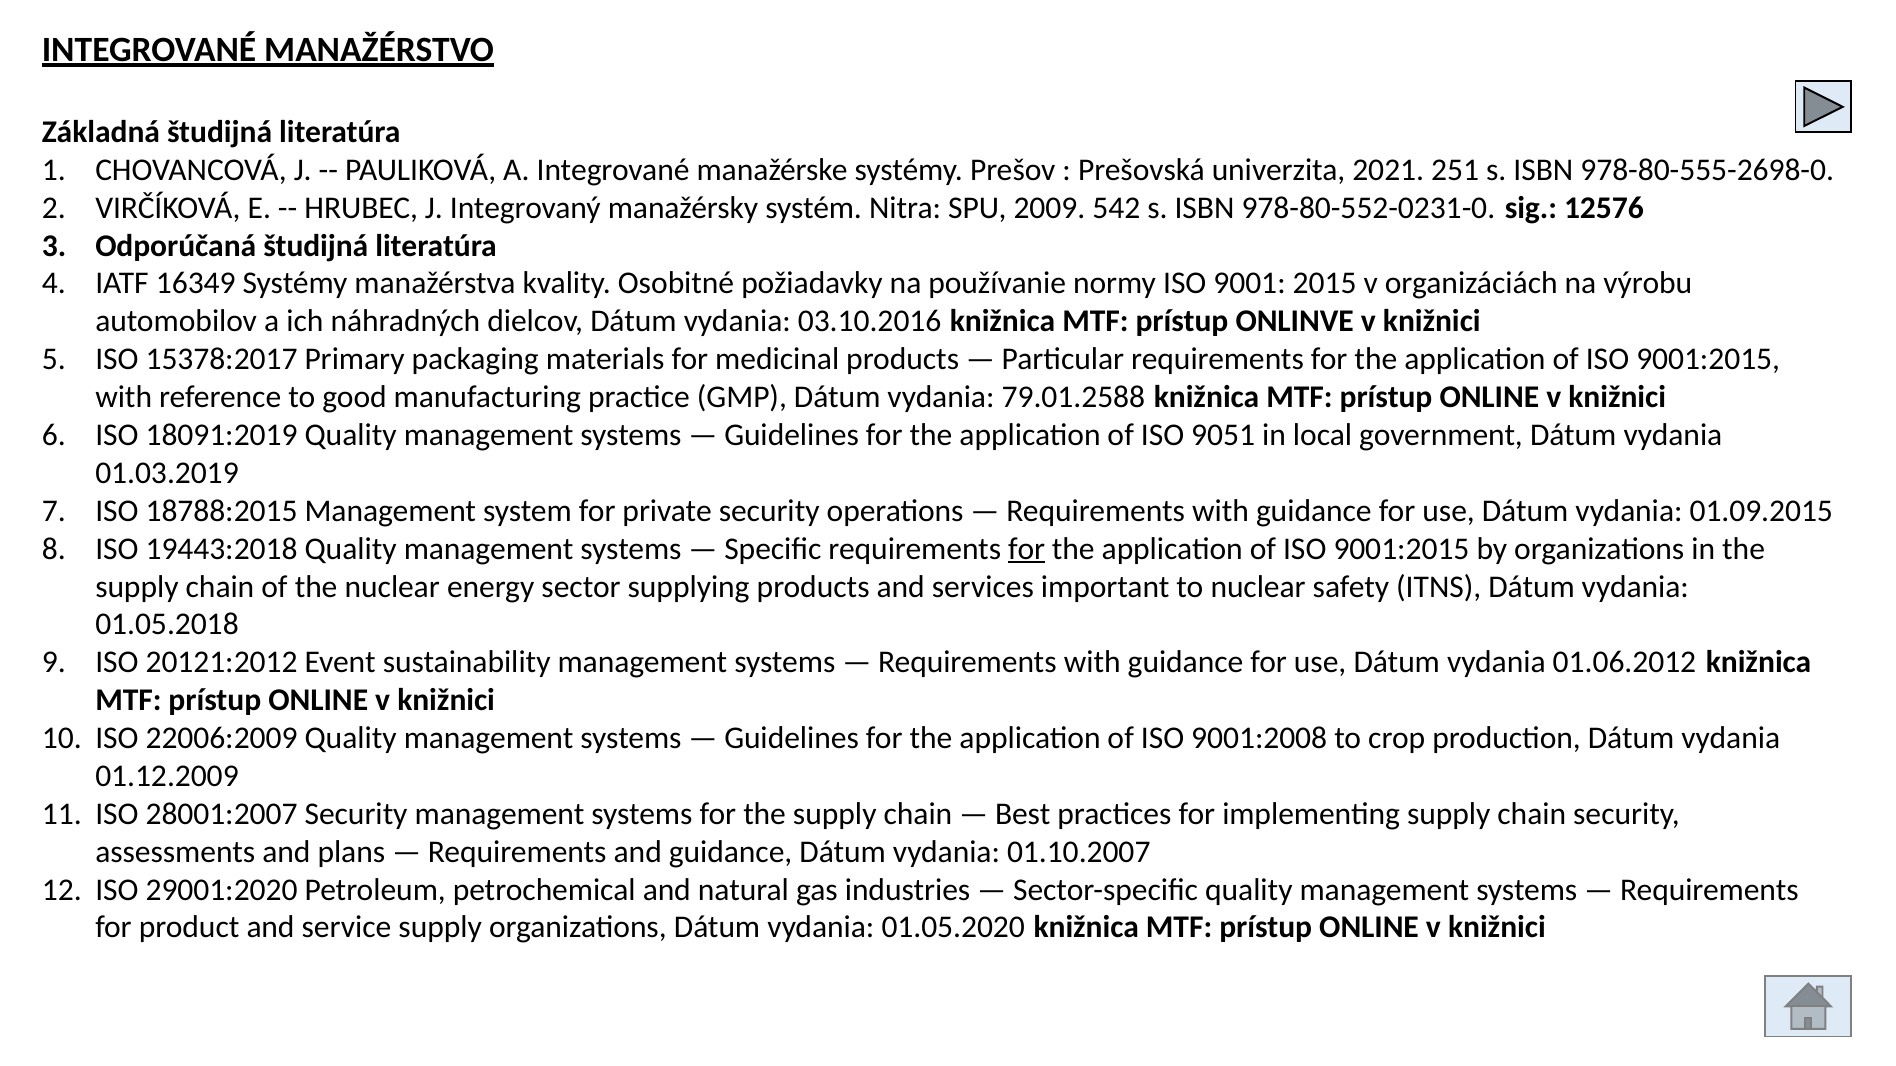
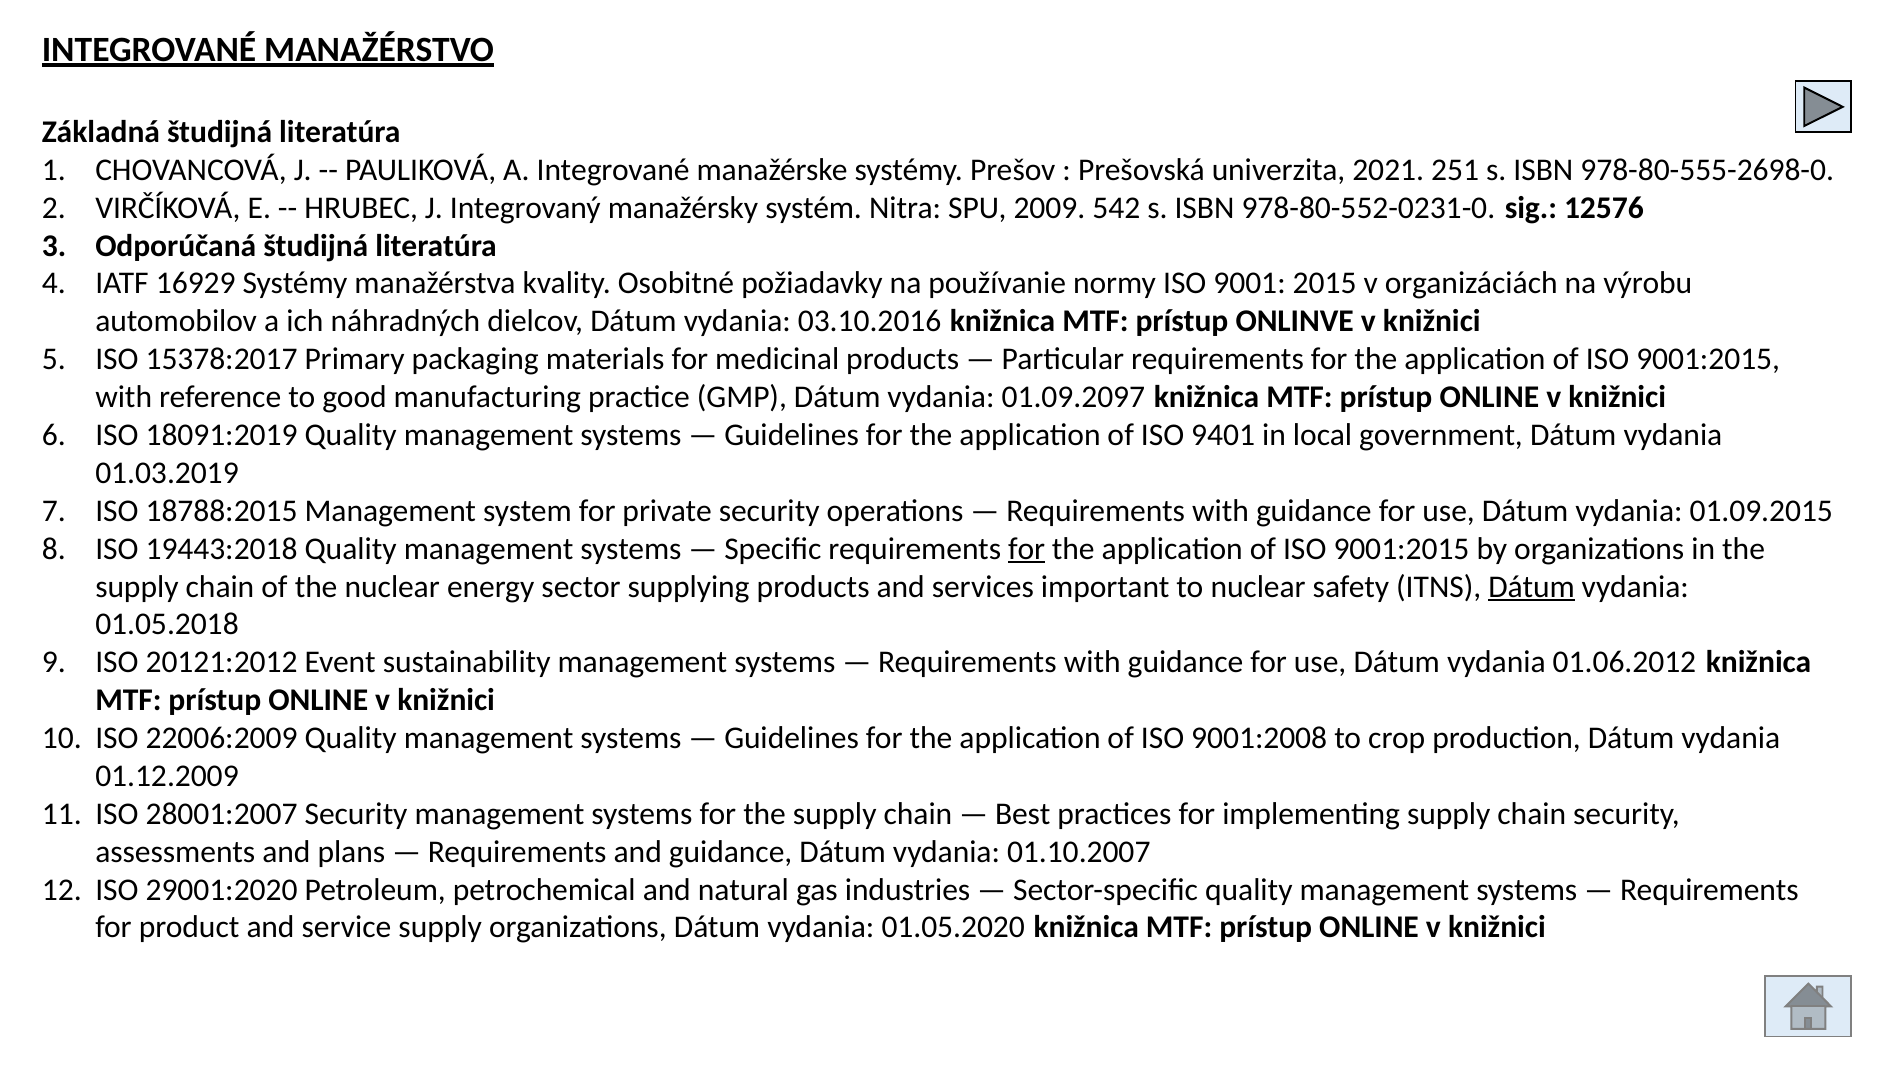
16349: 16349 -> 16929
79.01.2588: 79.01.2588 -> 01.09.2097
9051: 9051 -> 9401
Dátum at (1532, 587) underline: none -> present
